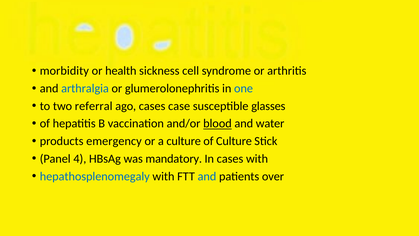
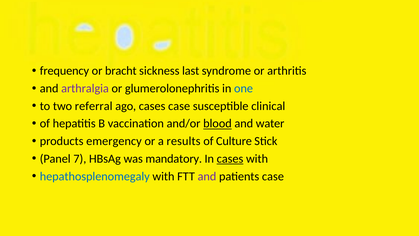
morbidity: morbidity -> frequency
health: health -> bracht
cell: cell -> last
arthralgia colour: blue -> purple
glasses: glasses -> clinical
a culture: culture -> results
4: 4 -> 7
cases at (230, 159) underline: none -> present
and at (207, 176) colour: blue -> purple
patients over: over -> case
